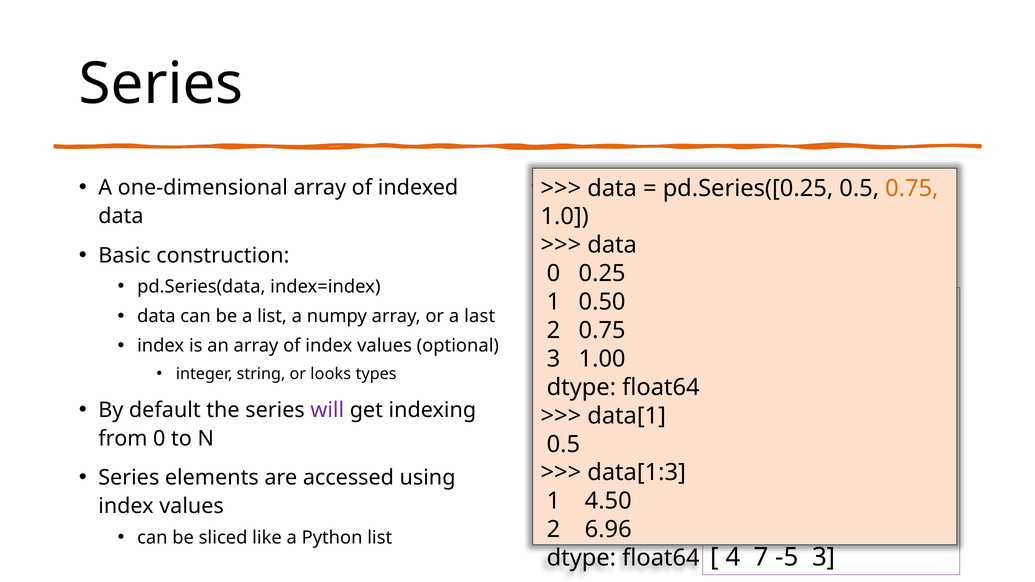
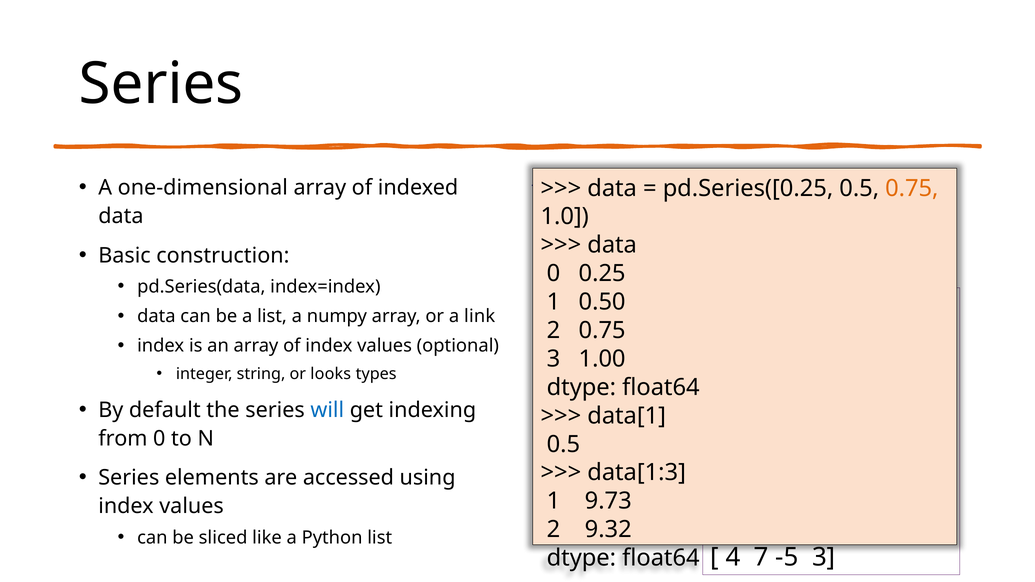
last: last -> link
will colour: purple -> blue
4.50: 4.50 -> 9.73
6.96: 6.96 -> 9.32
